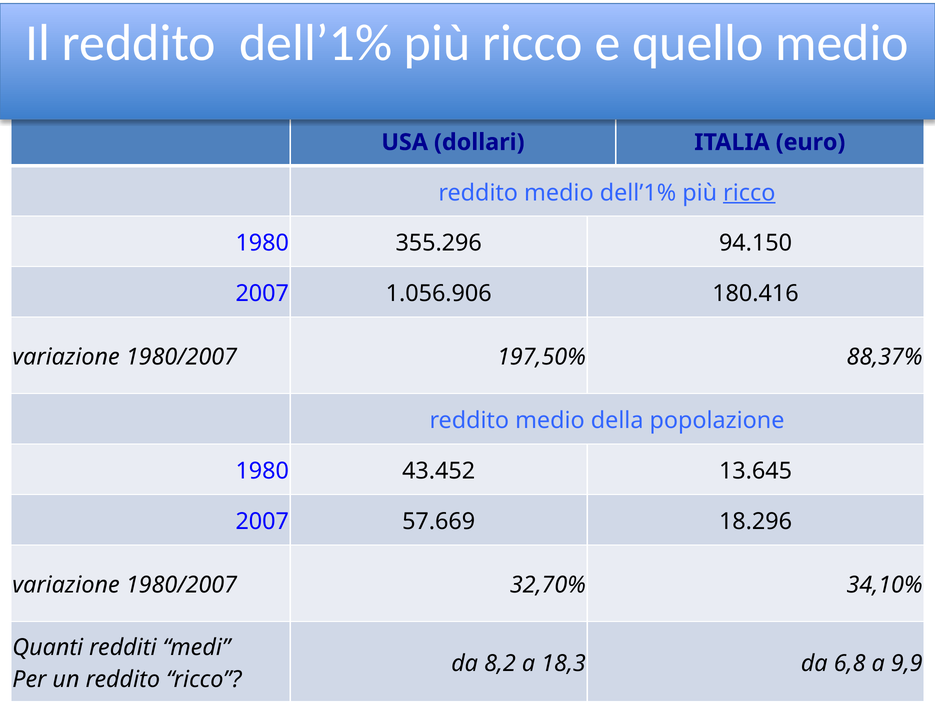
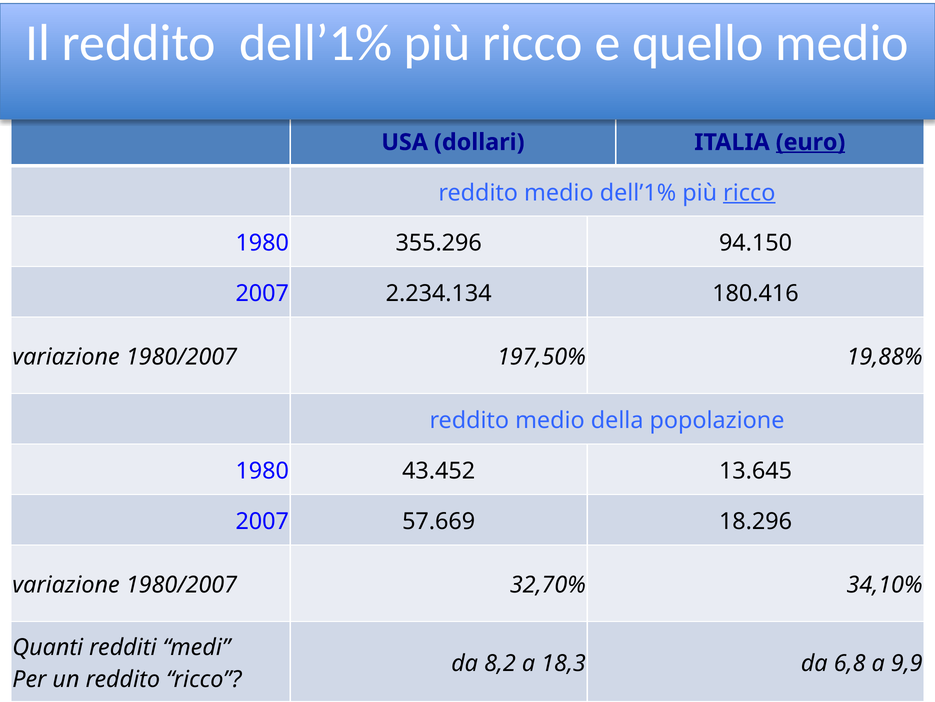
euro underline: none -> present
1.056.906: 1.056.906 -> 2.234.134
88,37%: 88,37% -> 19,88%
